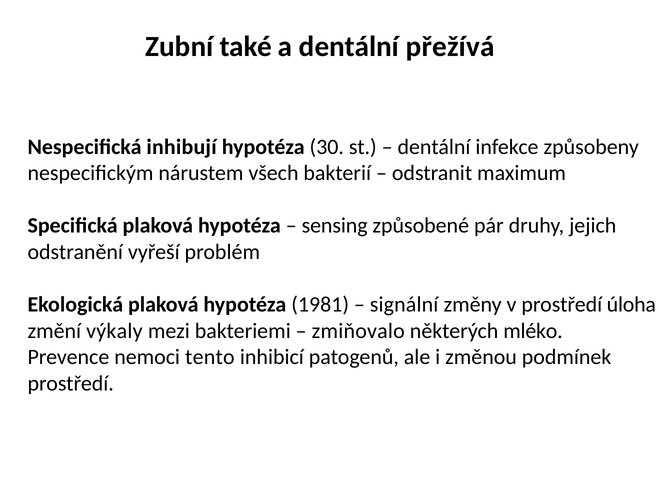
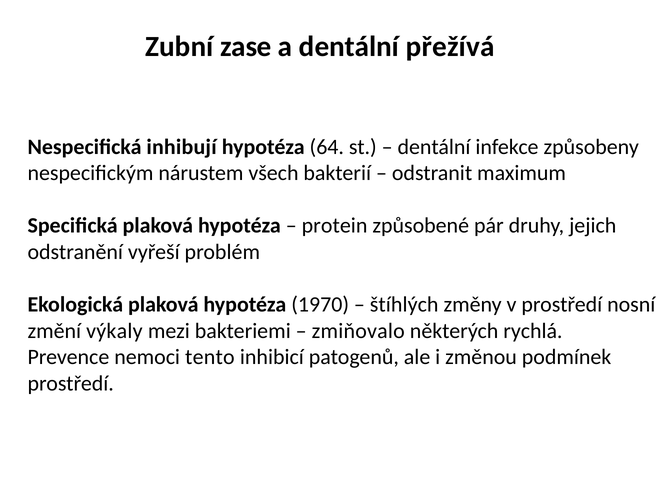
také: také -> zase
30: 30 -> 64
sensing: sensing -> protein
1981: 1981 -> 1970
signální: signální -> štíhlých
úloha: úloha -> nosní
mléko: mléko -> rychlá
